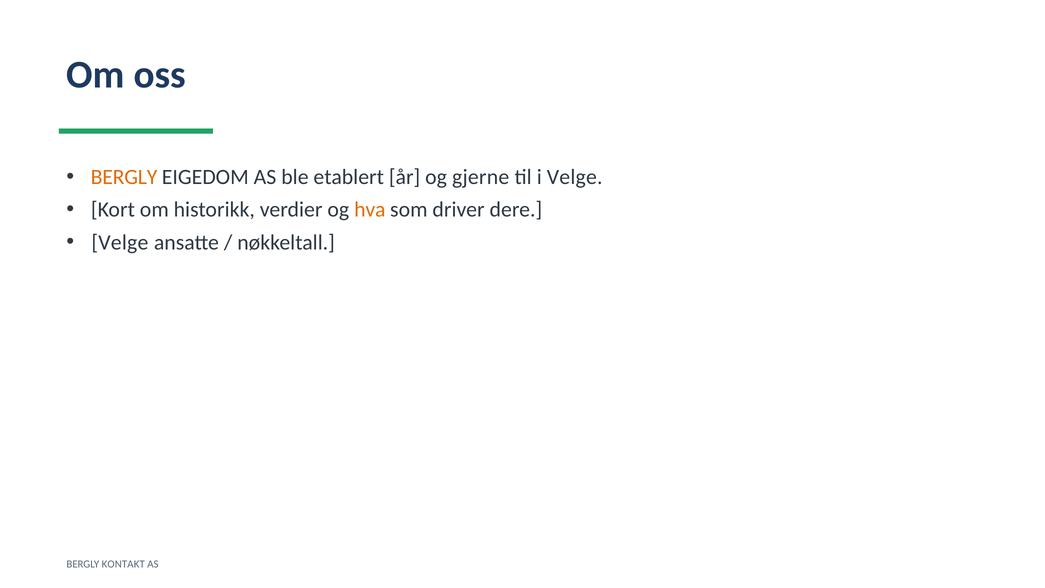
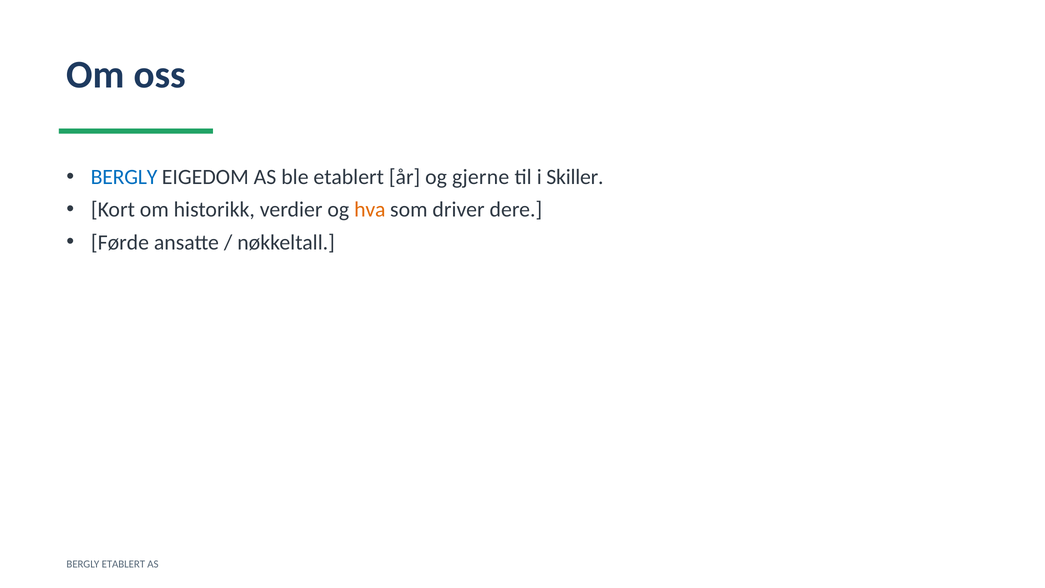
BERGLY at (124, 177) colour: orange -> blue
i Velge: Velge -> Skiller
Velge at (120, 242): Velge -> Førde
BERGLY KONTAKT: KONTAKT -> ETABLERT
